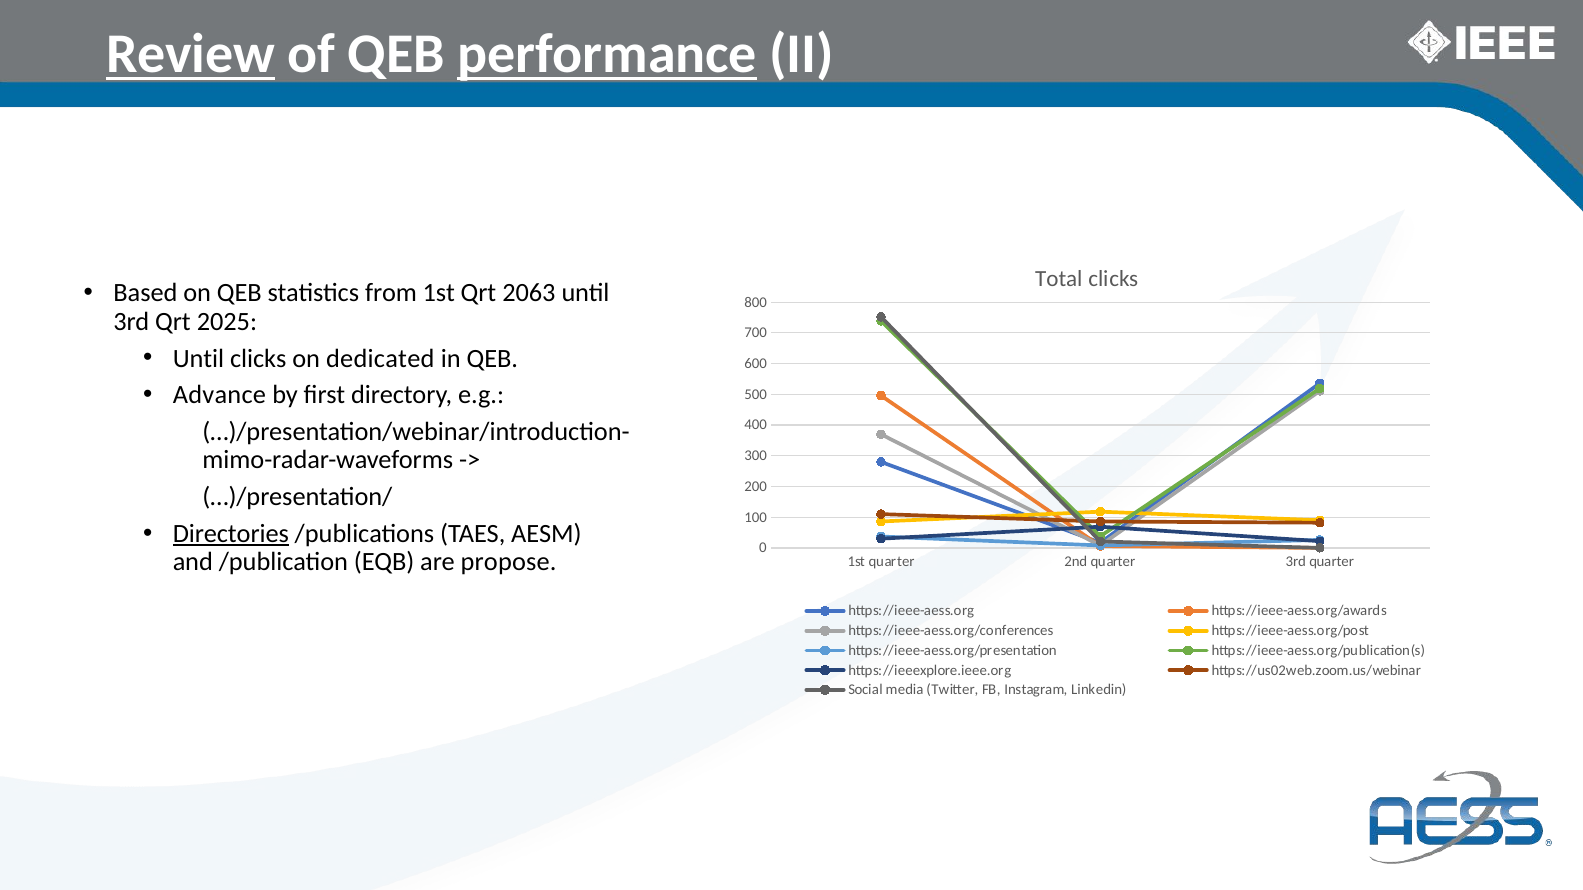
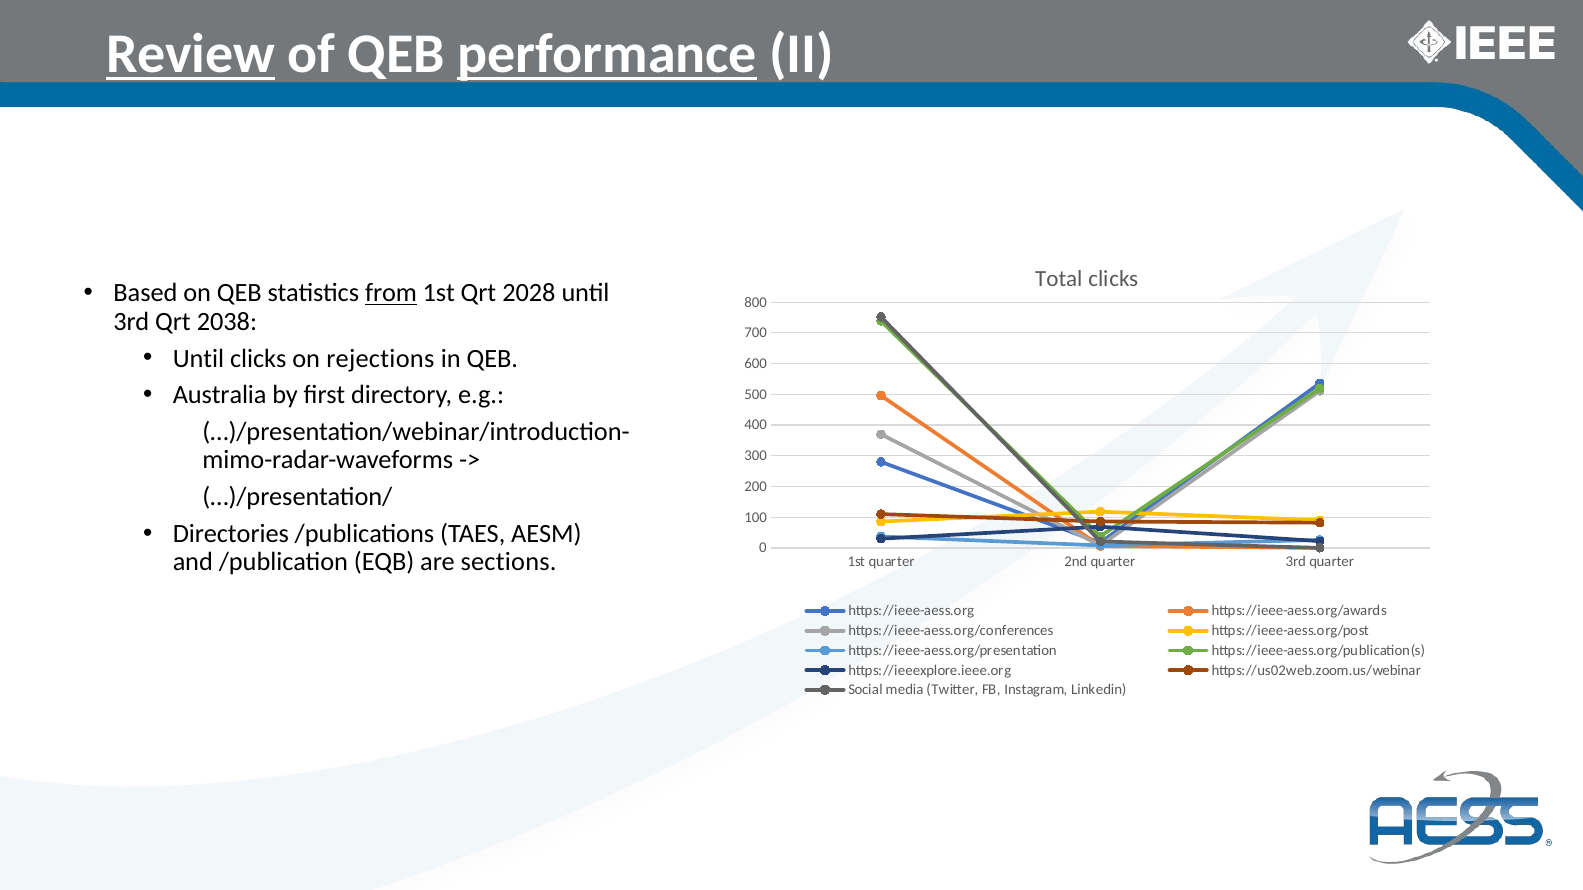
from underline: none -> present
2063: 2063 -> 2028
2025: 2025 -> 2038
dedicated: dedicated -> rejections
Advance: Advance -> Australia
Directories underline: present -> none
propose: propose -> sections
